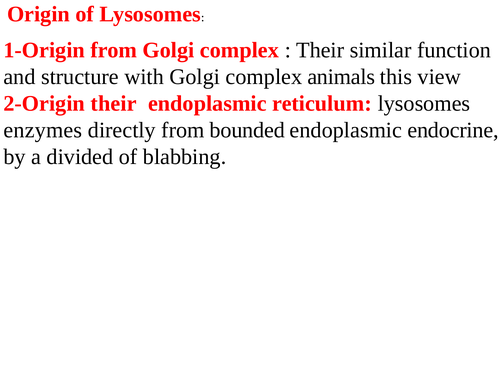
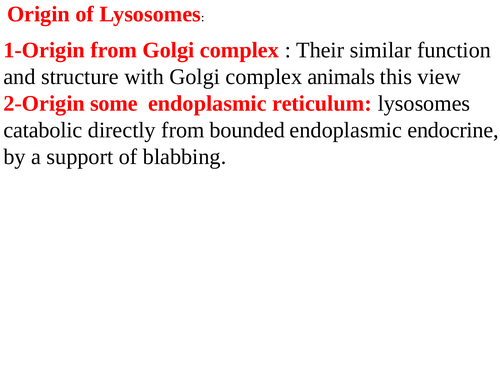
2-Origin their: their -> some
enzymes: enzymes -> catabolic
divided: divided -> support
